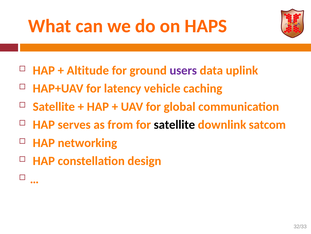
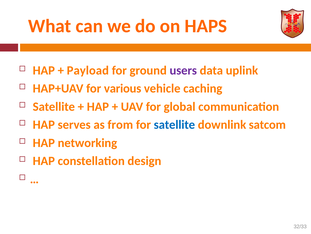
Altitude: Altitude -> Payload
latency: latency -> various
satellite at (174, 124) colour: black -> blue
